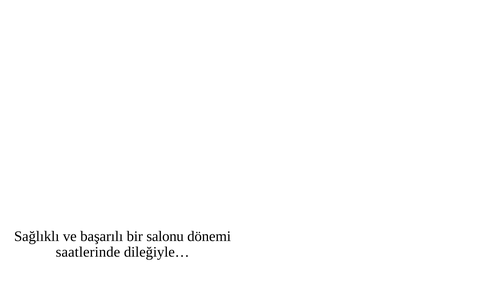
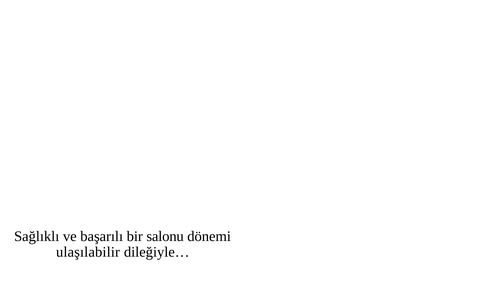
saatlerinde: saatlerinde -> ulaşılabilir
